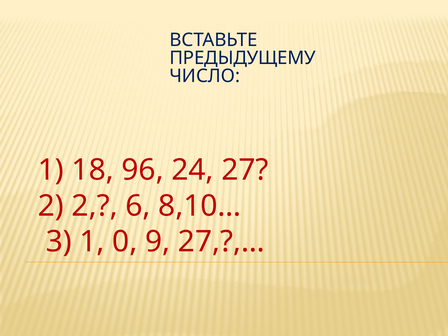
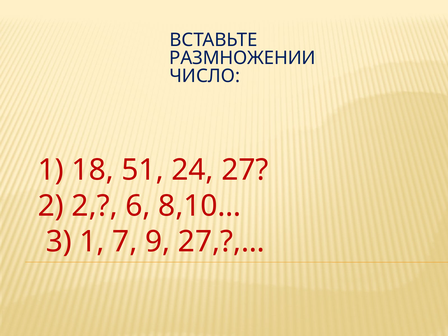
ПРЕДЫДУЩЕМУ: ПРЕДЫДУЩЕМУ -> РАЗМНОЖЕНИИ
96: 96 -> 51
0: 0 -> 7
